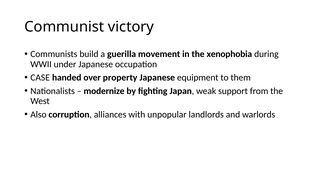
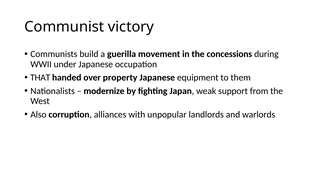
xenophobia: xenophobia -> concessions
CASE: CASE -> THAT
